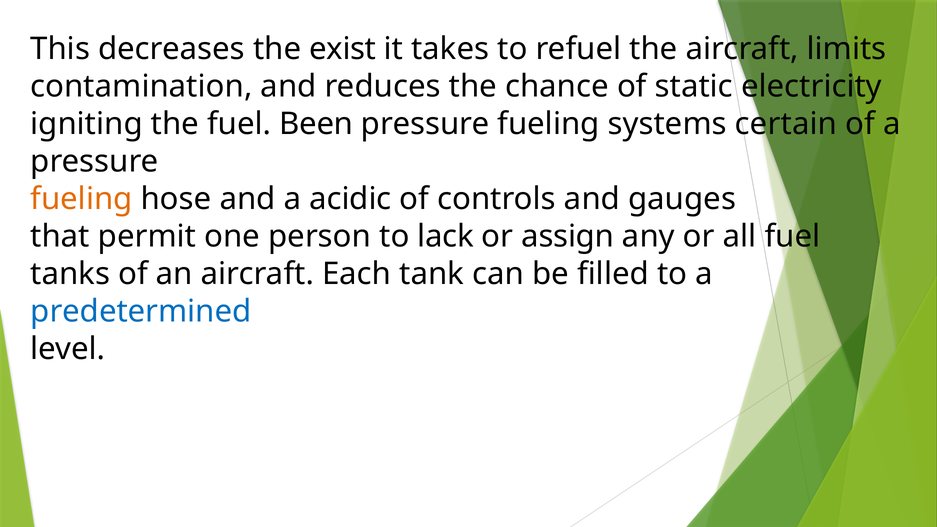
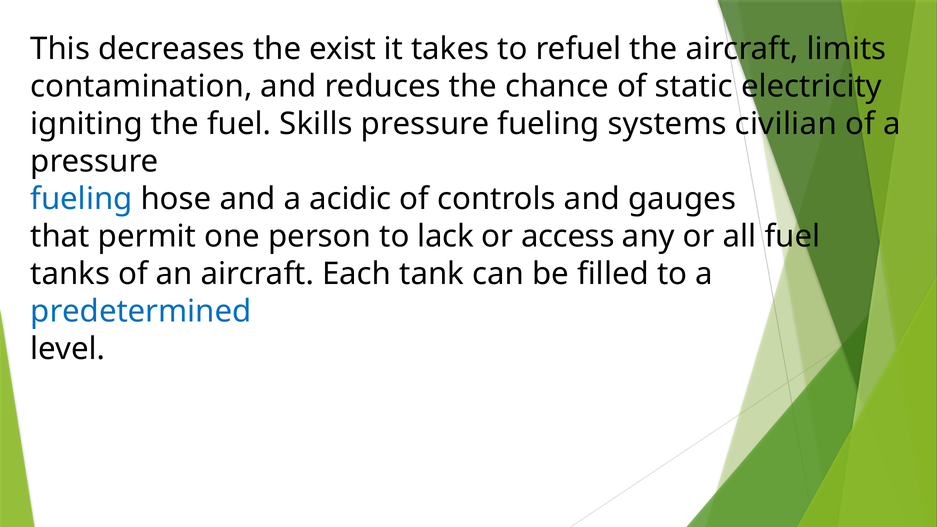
Been: Been -> Skills
certain: certain -> civilian
fueling at (81, 199) colour: orange -> blue
assign: assign -> access
